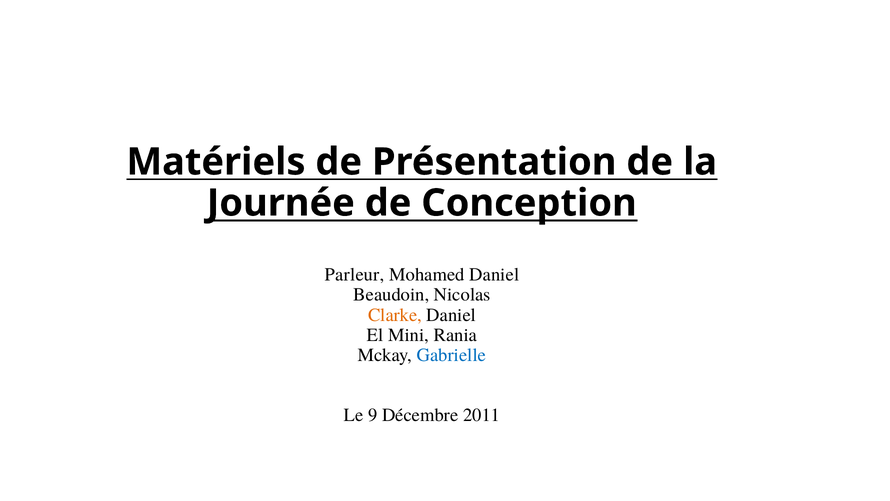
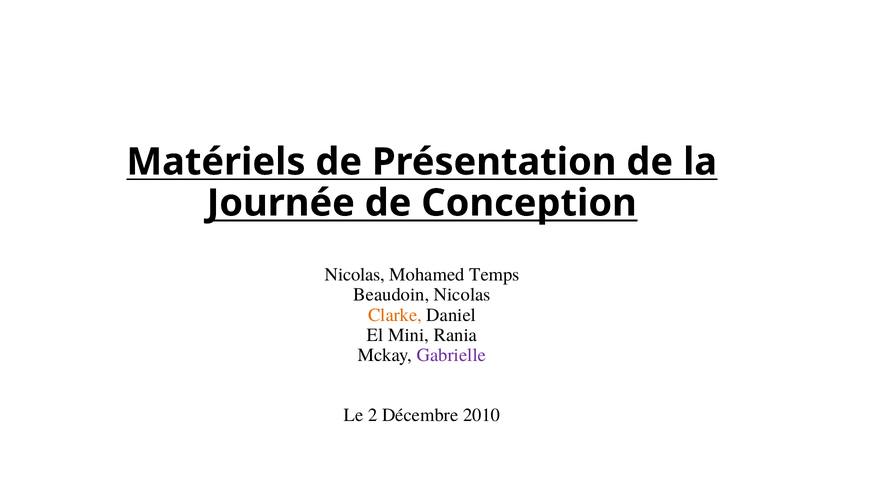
Parleur at (355, 275): Parleur -> Nicolas
Mohamed Daniel: Daniel -> Temps
Gabrielle colour: blue -> purple
9: 9 -> 2
2011: 2011 -> 2010
